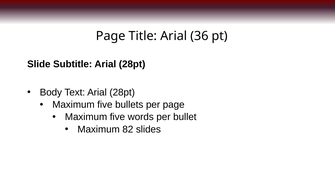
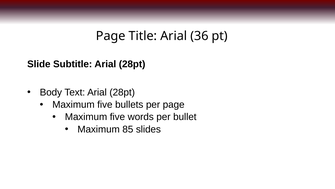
82: 82 -> 85
